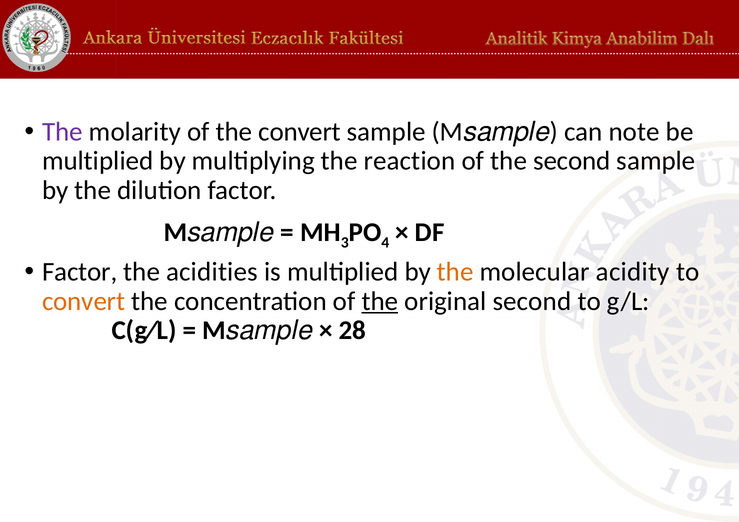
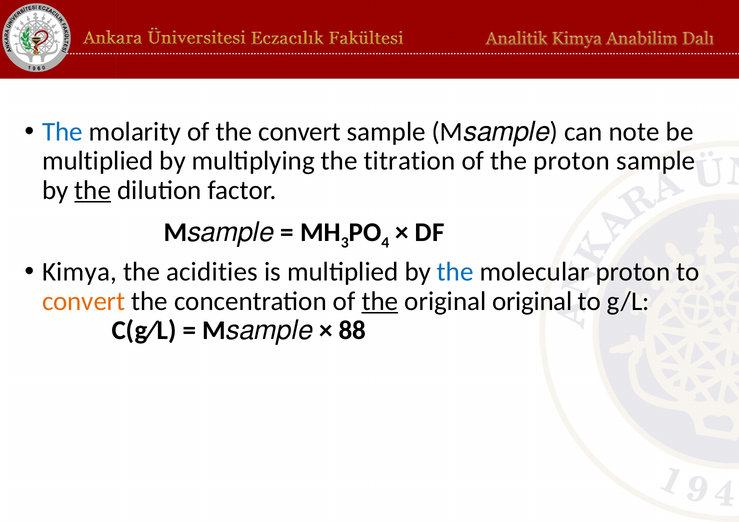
The at (62, 132) colour: purple -> blue
reaction: reaction -> titration
the second: second -> proton
the at (93, 190) underline: none -> present
Factor at (80, 272): Factor -> Kimya
the at (455, 272) colour: orange -> blue
molecular acidity: acidity -> proton
original second: second -> original
28: 28 -> 88
